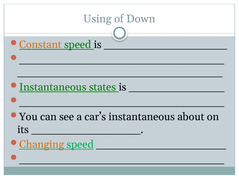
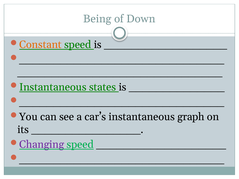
Using: Using -> Being
about: about -> graph
Changing colour: orange -> purple
